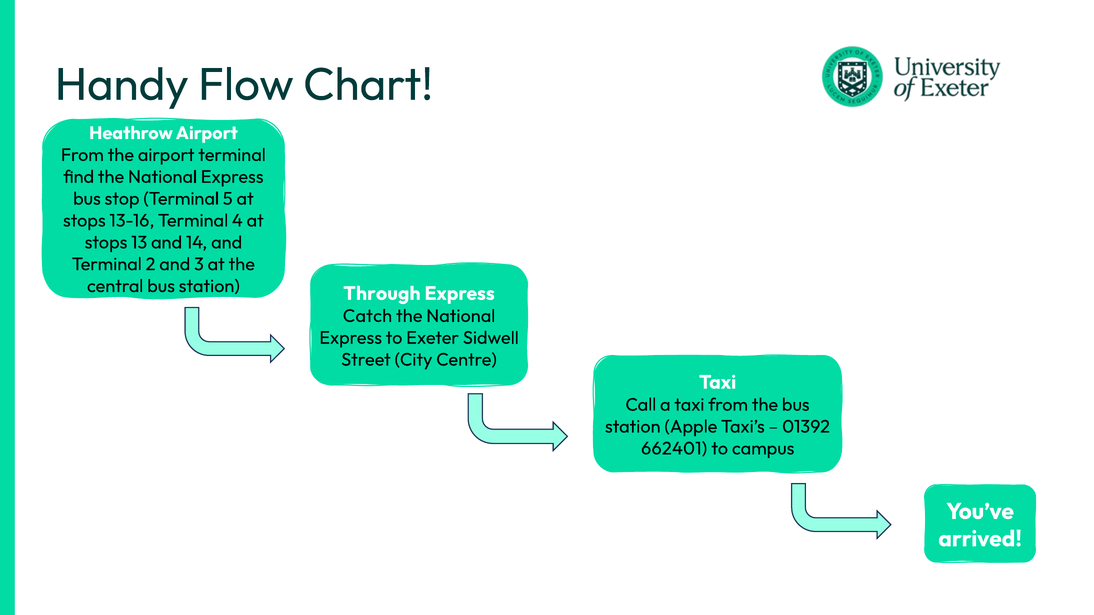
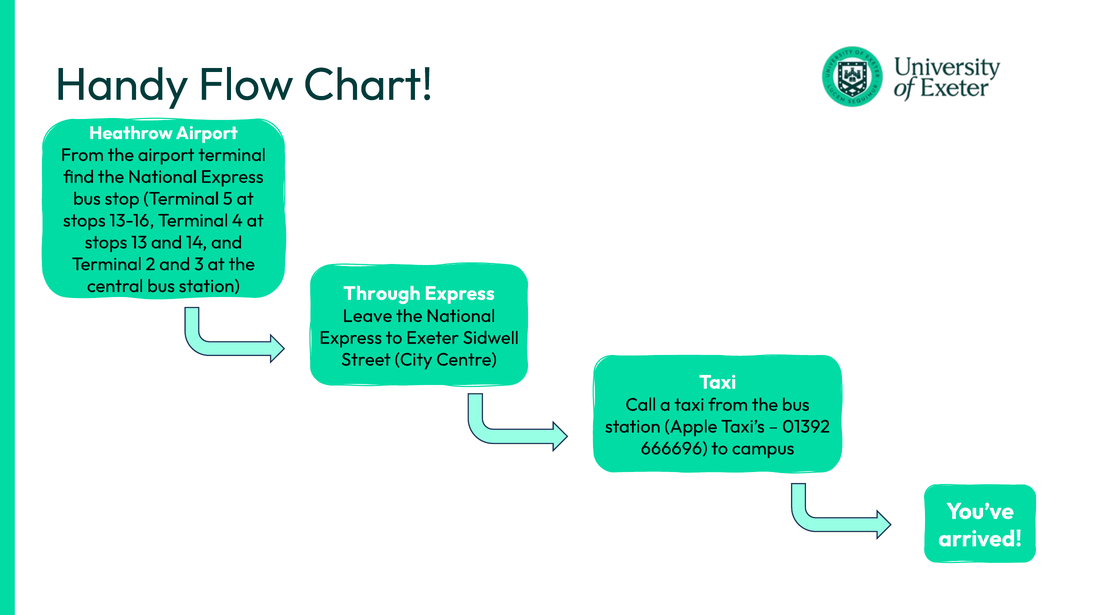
Catch: Catch -> Leave
662401: 662401 -> 666696
